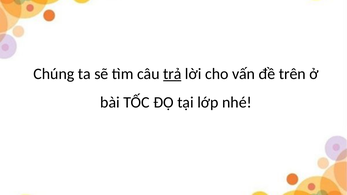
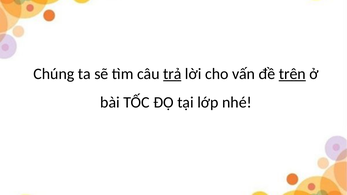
trên underline: none -> present
